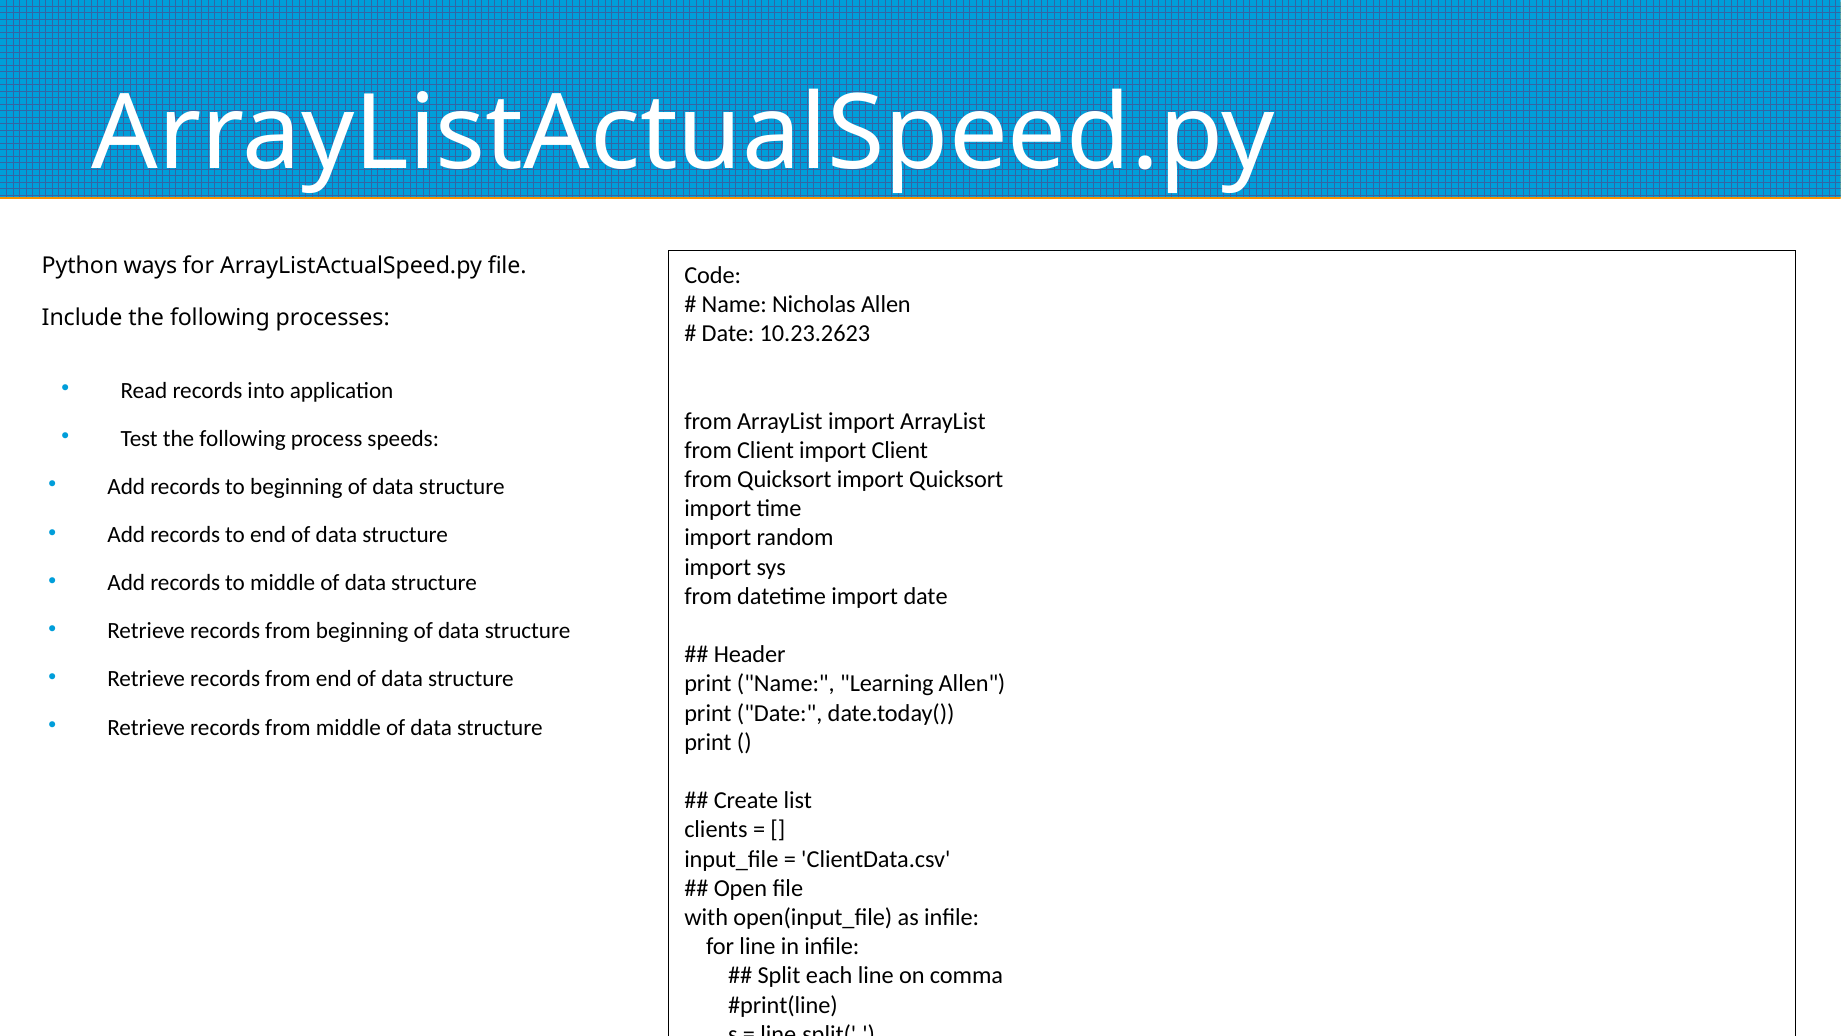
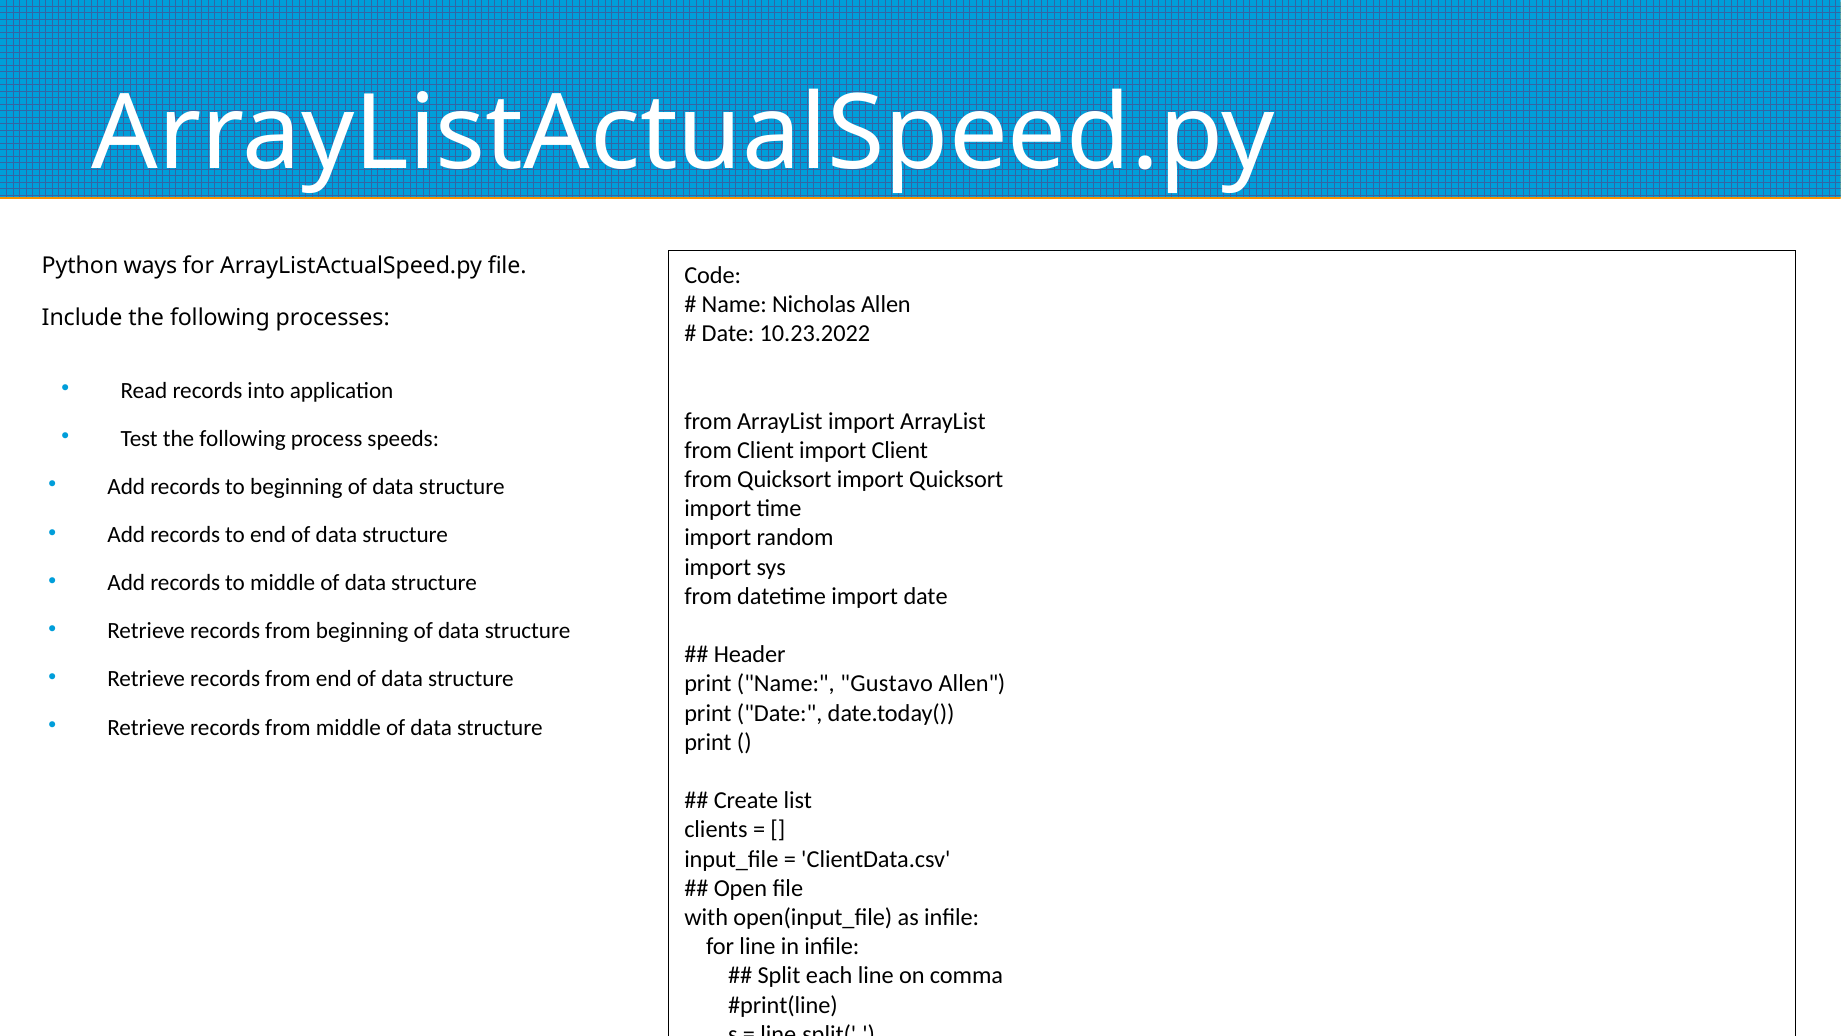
10.23.2623: 10.23.2623 -> 10.23.2022
Learning: Learning -> Gustavo
